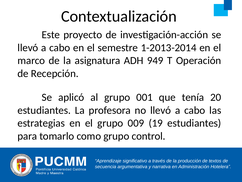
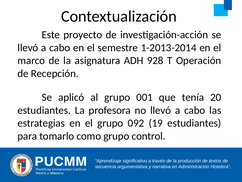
949: 949 -> 928
009: 009 -> 092
